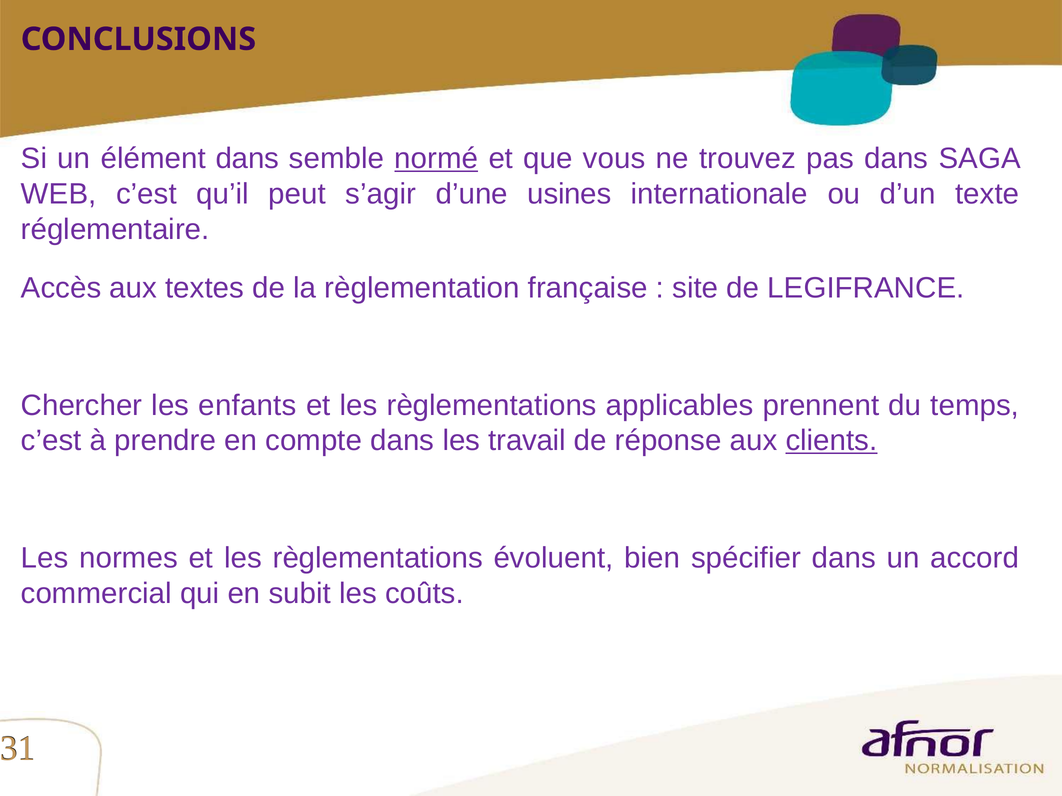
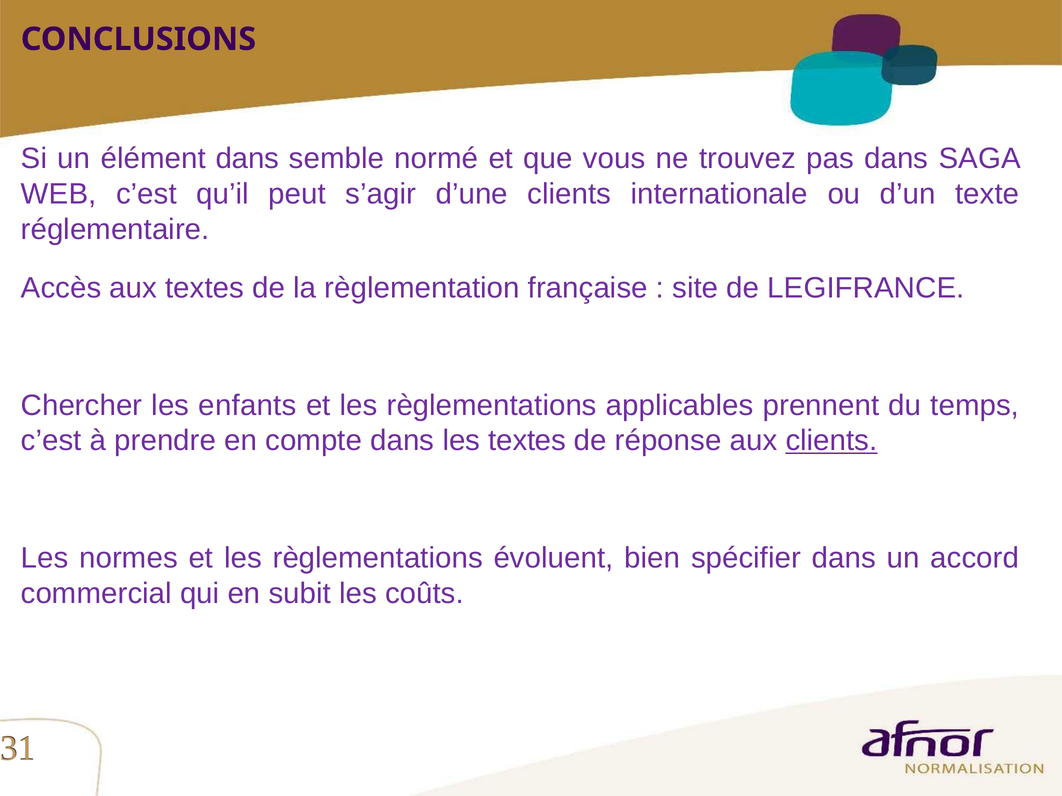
normé underline: present -> none
d’une usines: usines -> clients
les travail: travail -> textes
